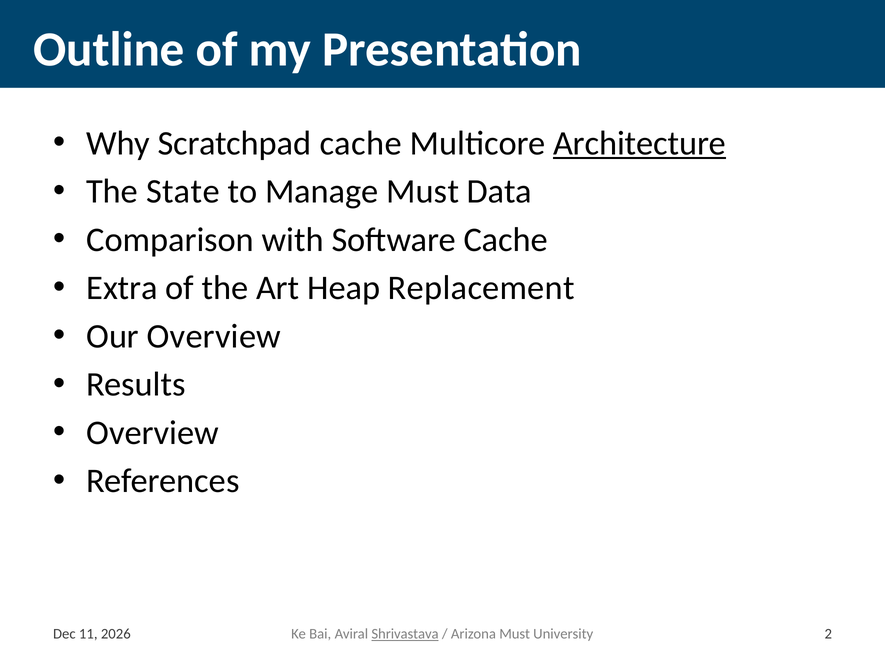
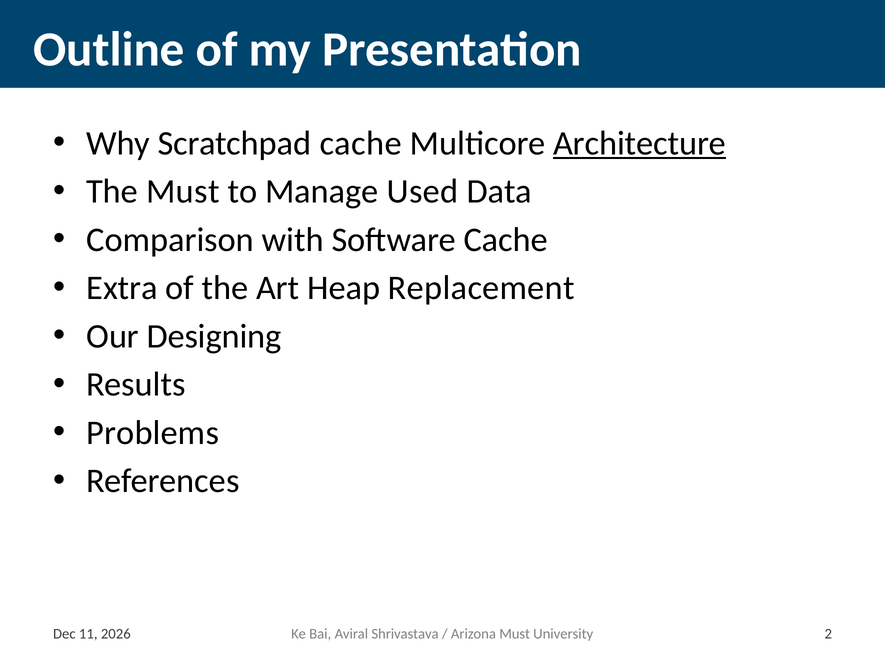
The State: State -> Must
Manage Must: Must -> Used
Our Overview: Overview -> Designing
Overview at (153, 433): Overview -> Problems
Shrivastava underline: present -> none
